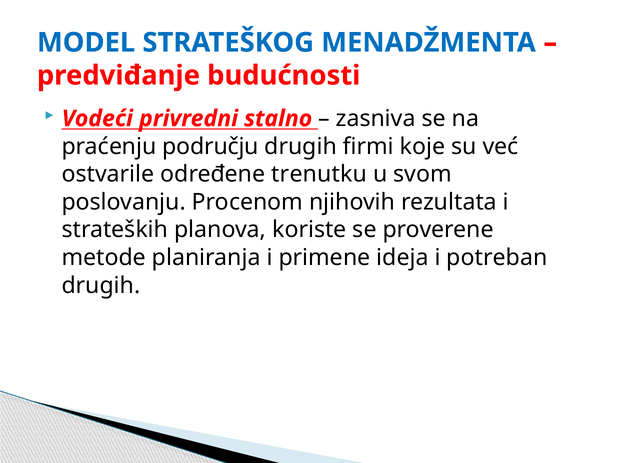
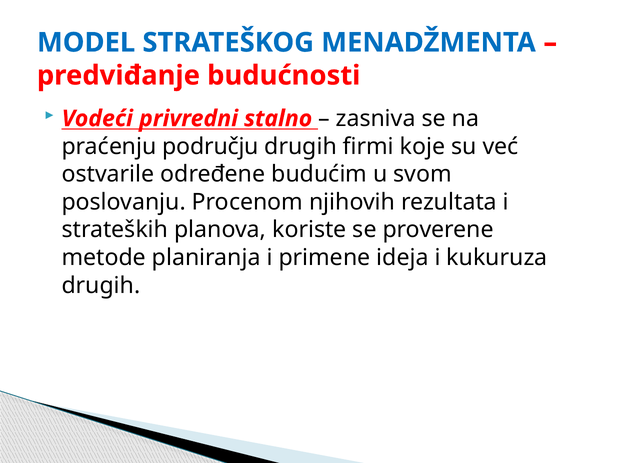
trenutku: trenutku -> budućim
potreban: potreban -> kukuruza
